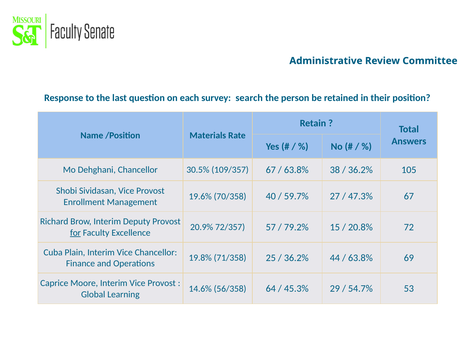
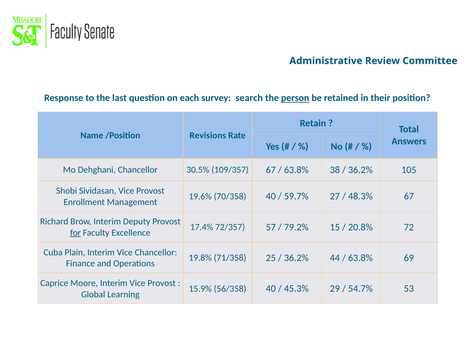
person underline: none -> present
Materials: Materials -> Revisions
47.3%: 47.3% -> 48.3%
20.9%: 20.9% -> 17.4%
14.6%: 14.6% -> 15.9%
56/358 64: 64 -> 40
